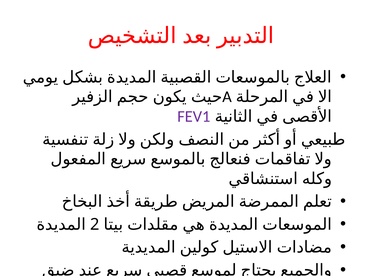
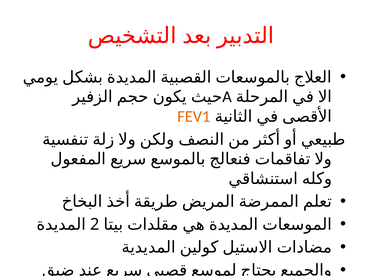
FEV1 colour: purple -> orange
